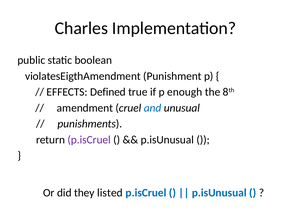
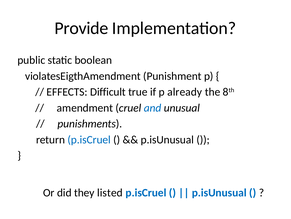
Charles: Charles -> Provide
Defined: Defined -> Difficult
enough: enough -> already
p.isCruel at (89, 139) colour: purple -> blue
